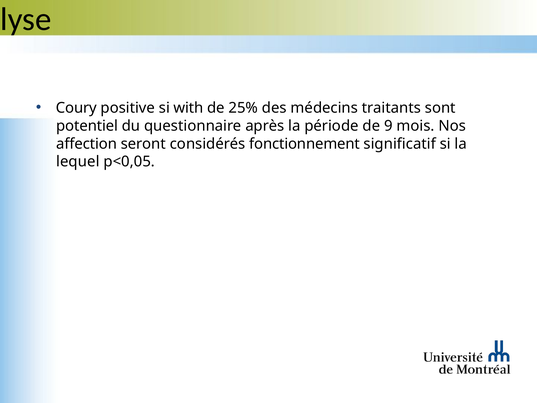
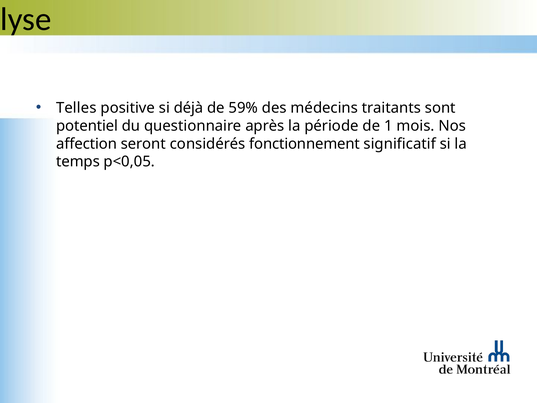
Coury: Coury -> Telles
with: with -> déjà
25%: 25% -> 59%
9: 9 -> 1
lequel: lequel -> temps
